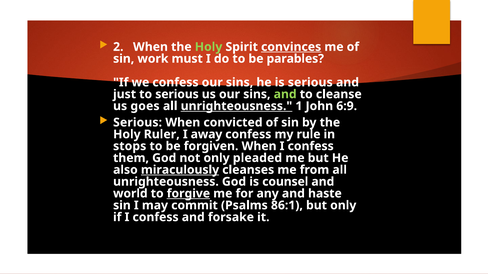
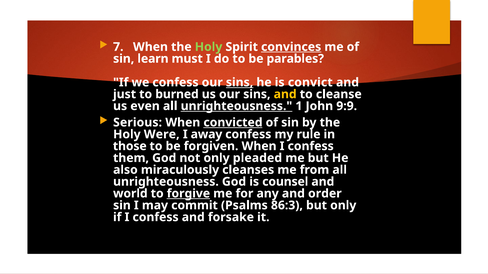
2: 2 -> 7
work: work -> learn
sins at (240, 83) underline: none -> present
is serious: serious -> convict
to serious: serious -> burned
and at (285, 94) colour: light green -> yellow
goes: goes -> even
6:9: 6:9 -> 9:9
convicted underline: none -> present
Ruler: Ruler -> Were
stops: stops -> those
miraculously underline: present -> none
haste: haste -> order
86:1: 86:1 -> 86:3
